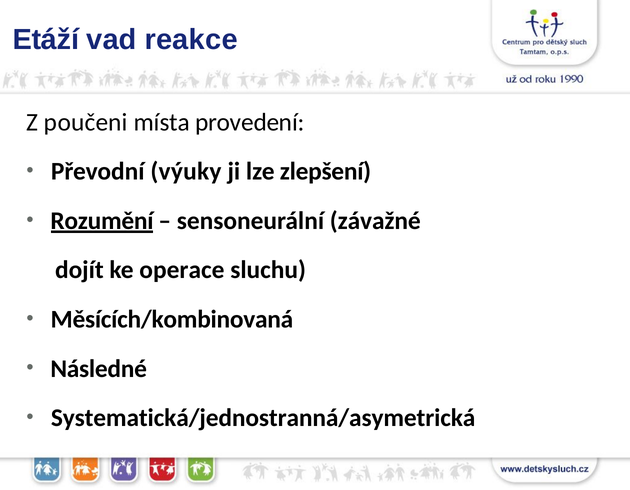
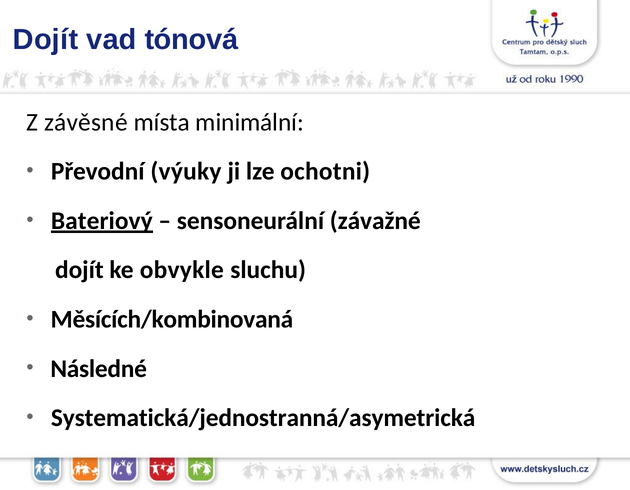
Etáží at (46, 39): Etáží -> Dojít
reakce: reakce -> tónová
poučeni: poučeni -> závěsné
provedení: provedení -> minimální
zlepšení: zlepšení -> ochotni
Rozumění: Rozumění -> Bateriový
operace: operace -> obvykle
